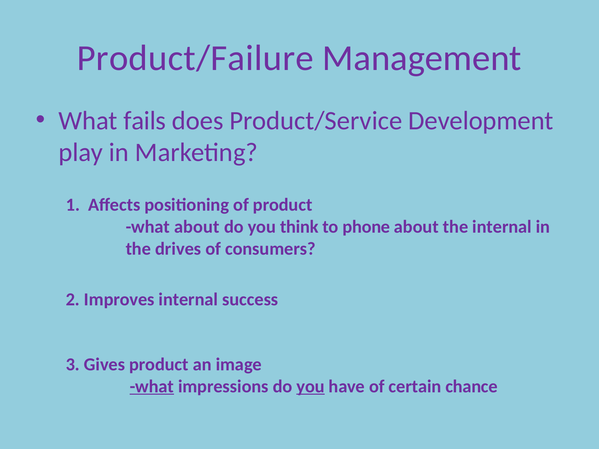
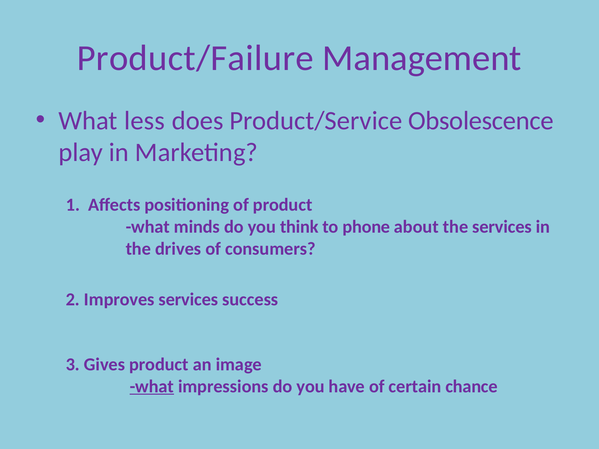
fails: fails -> less
Development: Development -> Obsolescence
what about: about -> minds
the internal: internal -> services
Improves internal: internal -> services
you at (311, 387) underline: present -> none
